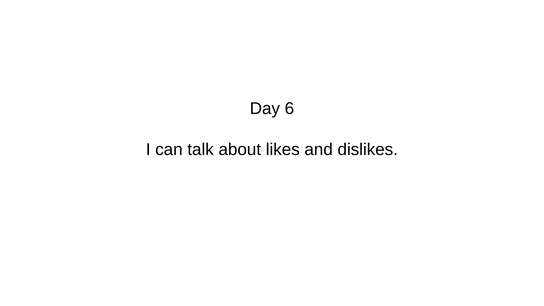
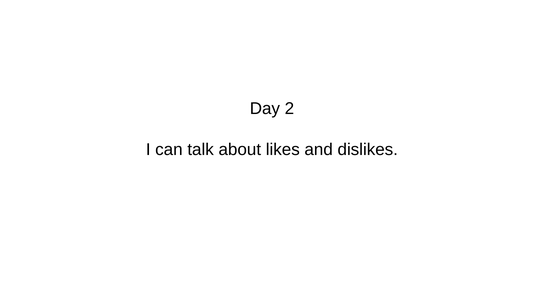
6: 6 -> 2
